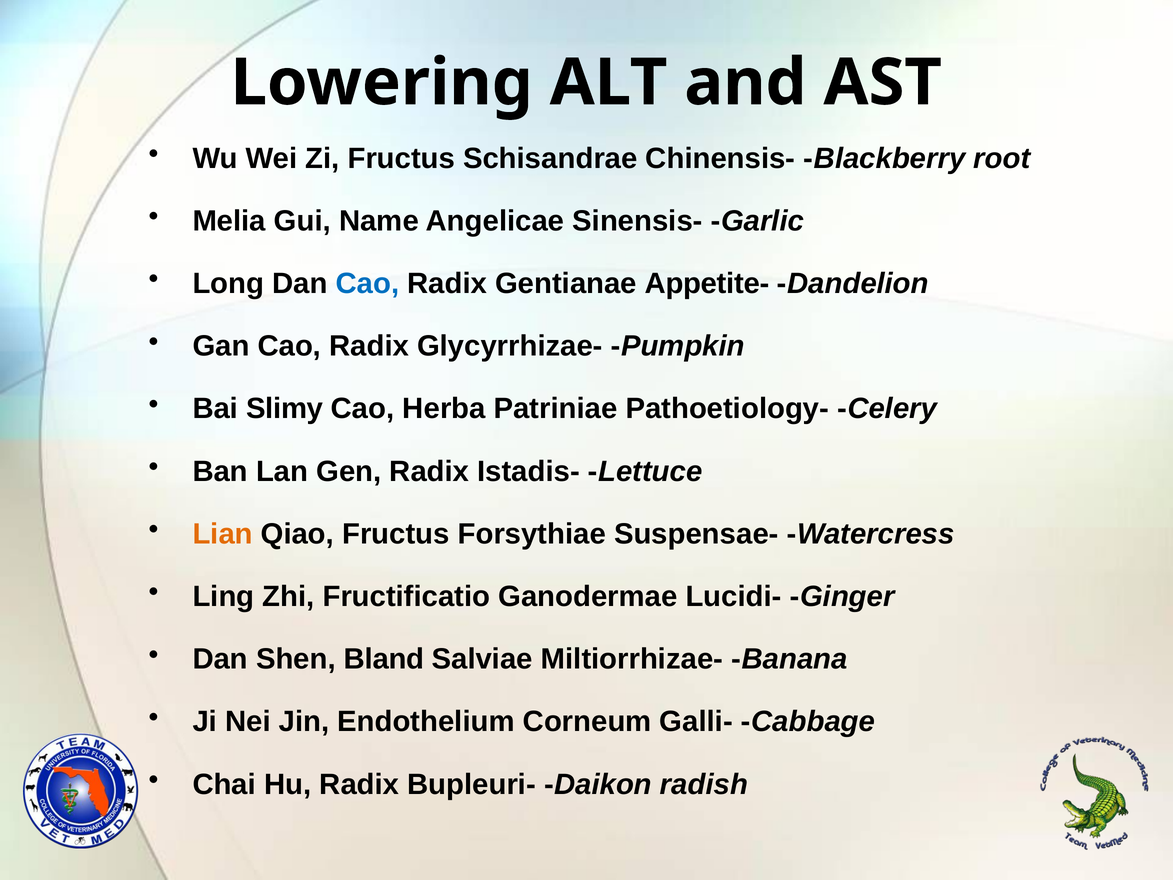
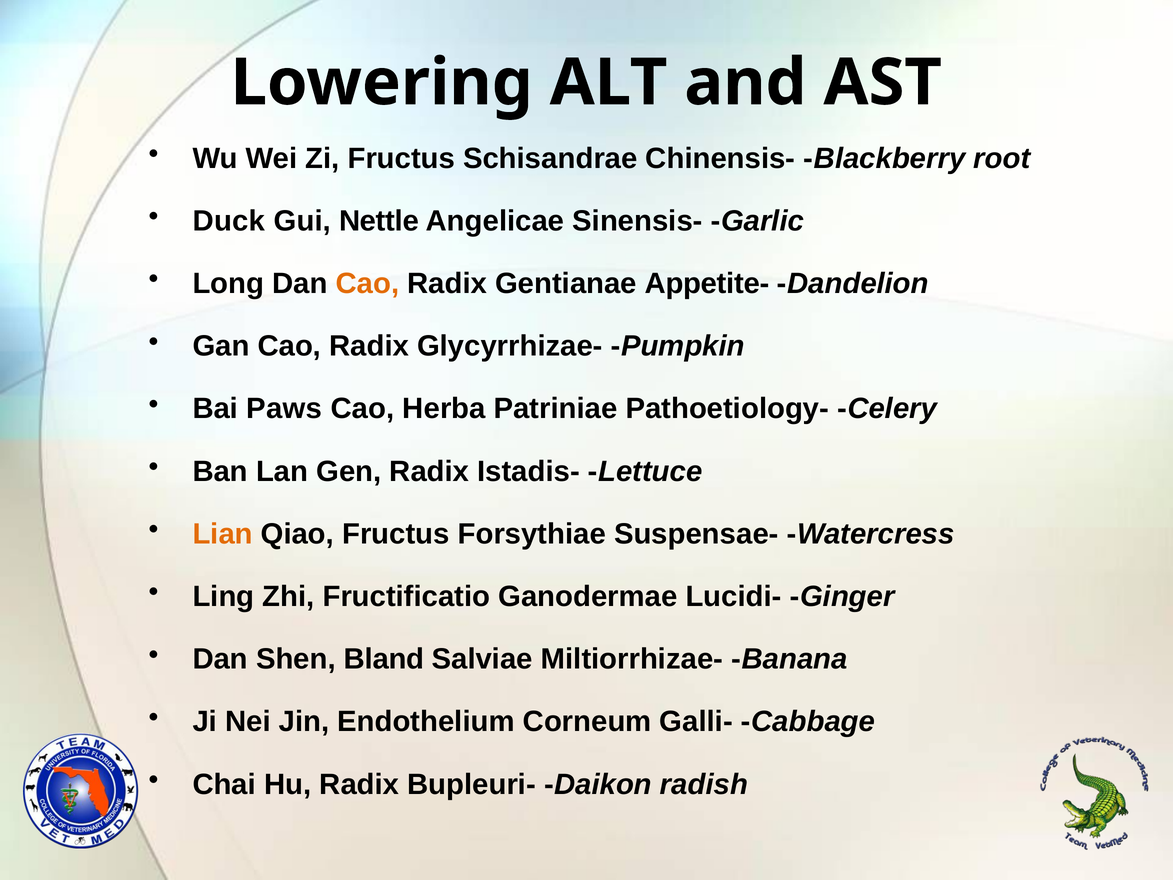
Melia: Melia -> Duck
Name: Name -> Nettle
Cao at (367, 284) colour: blue -> orange
Slimy: Slimy -> Paws
